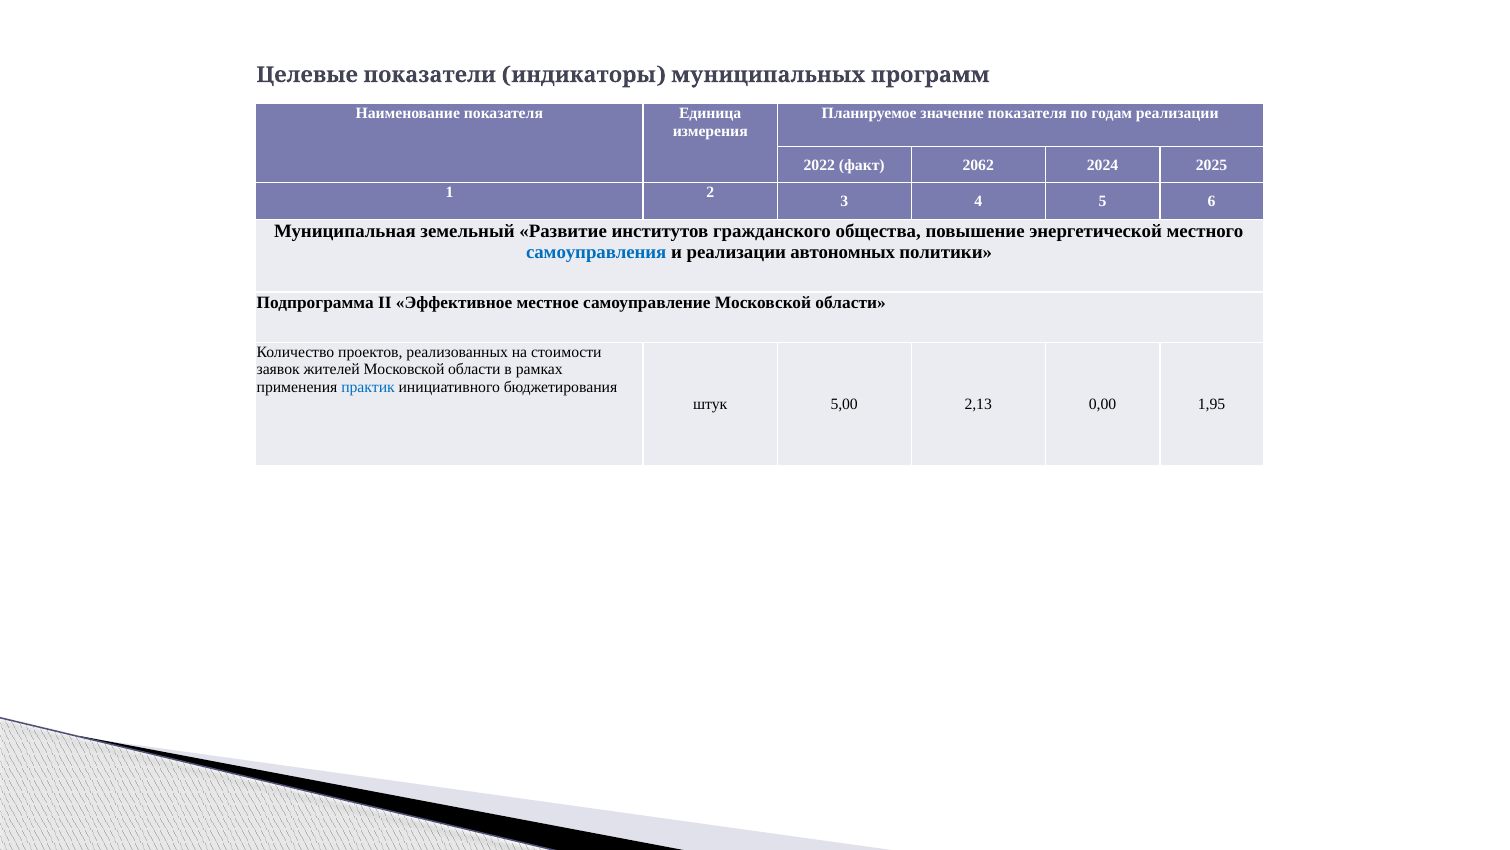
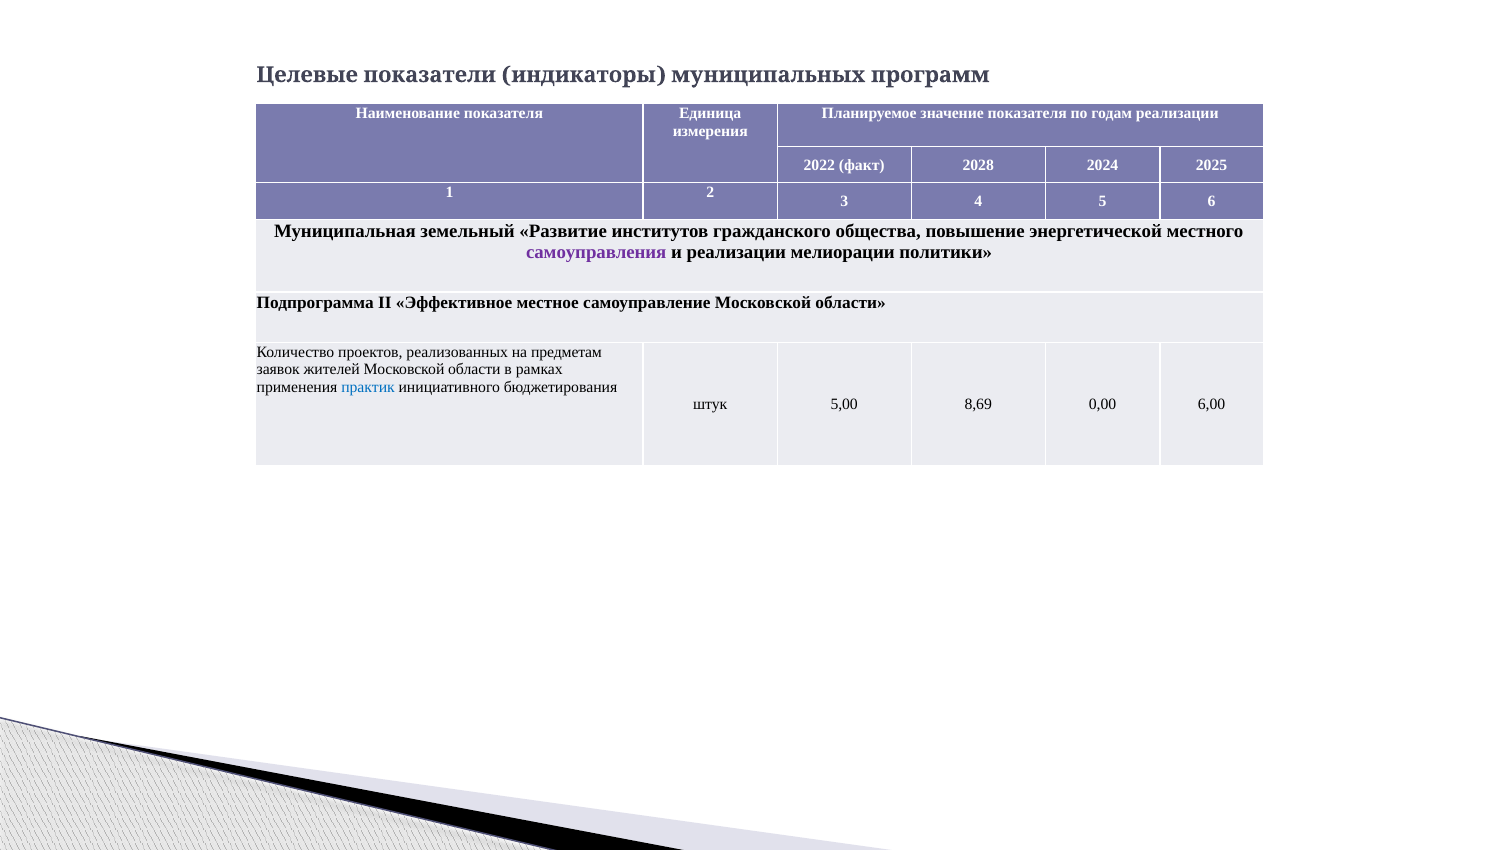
2062: 2062 -> 2028
самоуправления colour: blue -> purple
автономных: автономных -> мелиорации
стоимости: стоимости -> предметам
2,13: 2,13 -> 8,69
1,95: 1,95 -> 6,00
